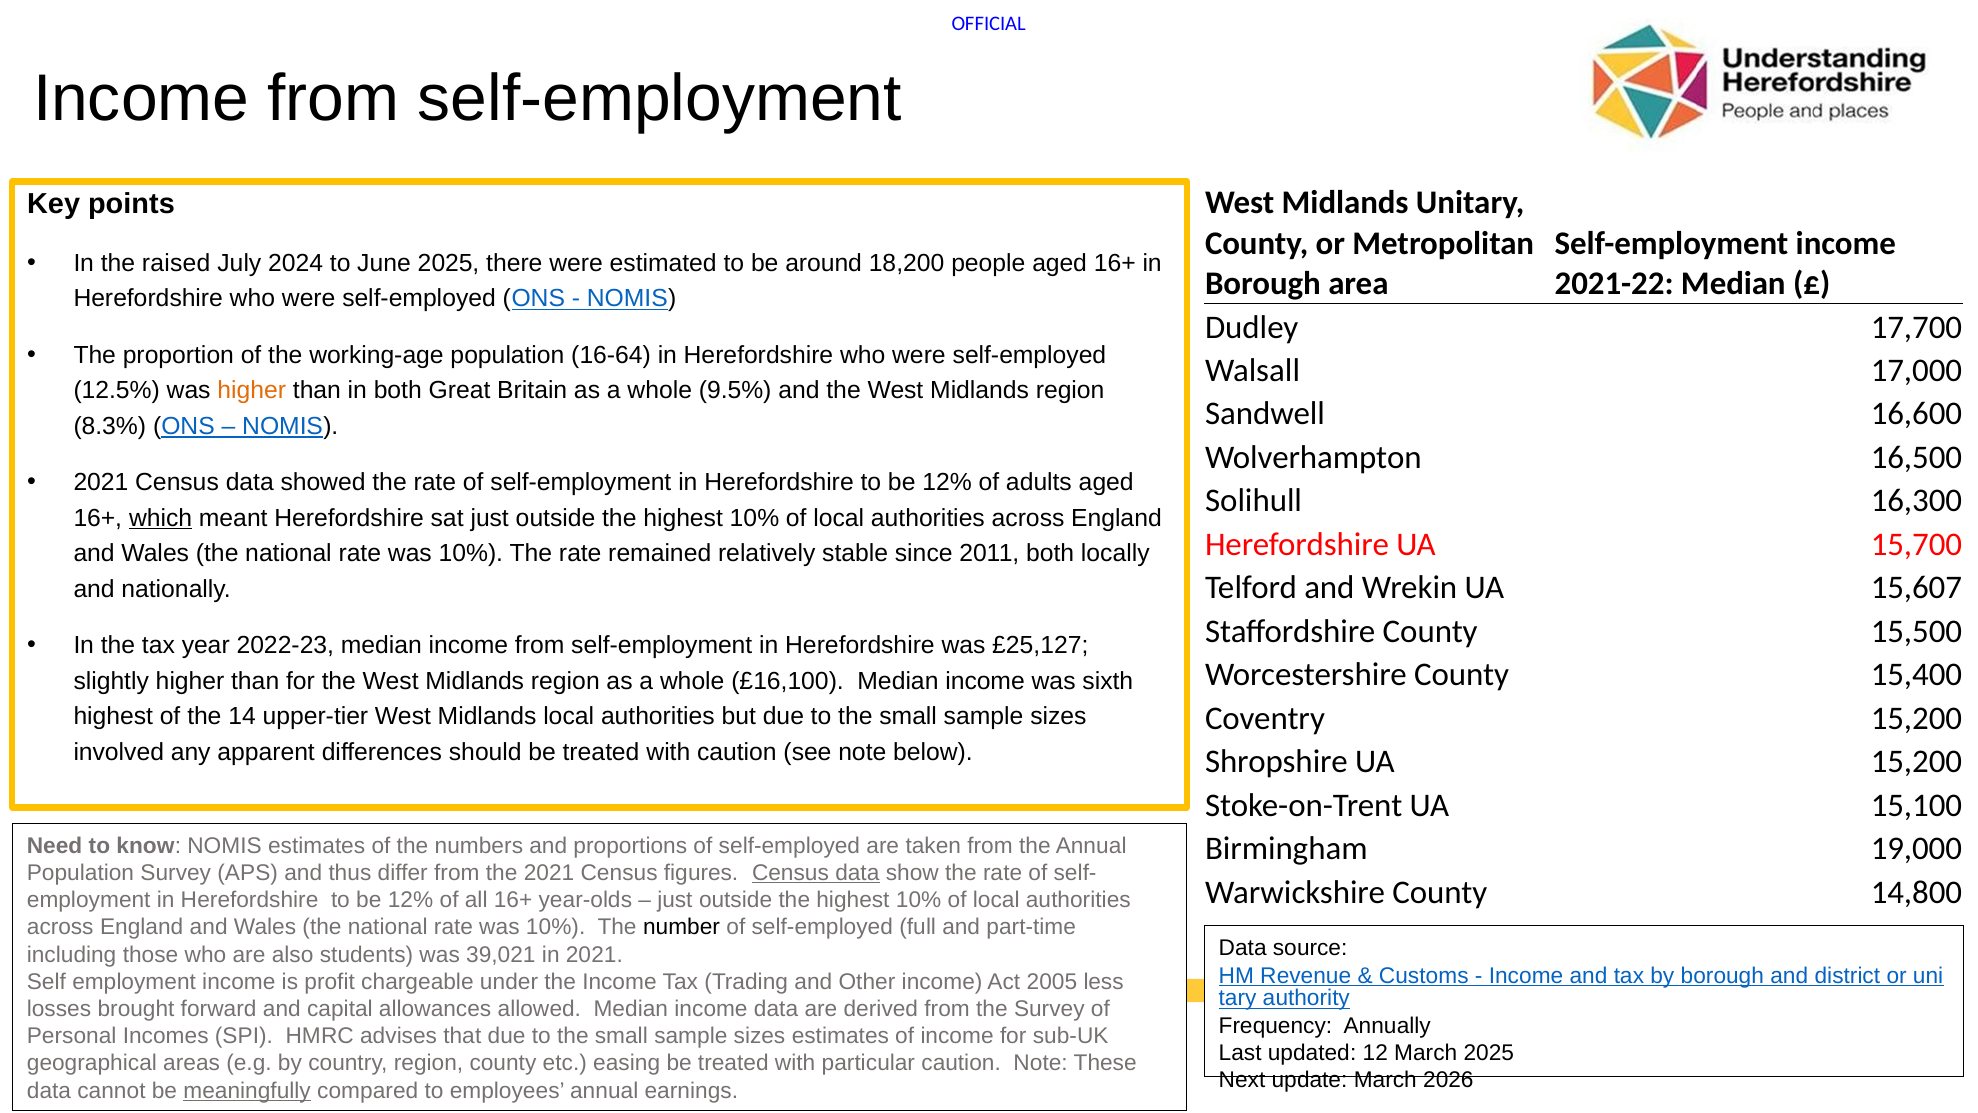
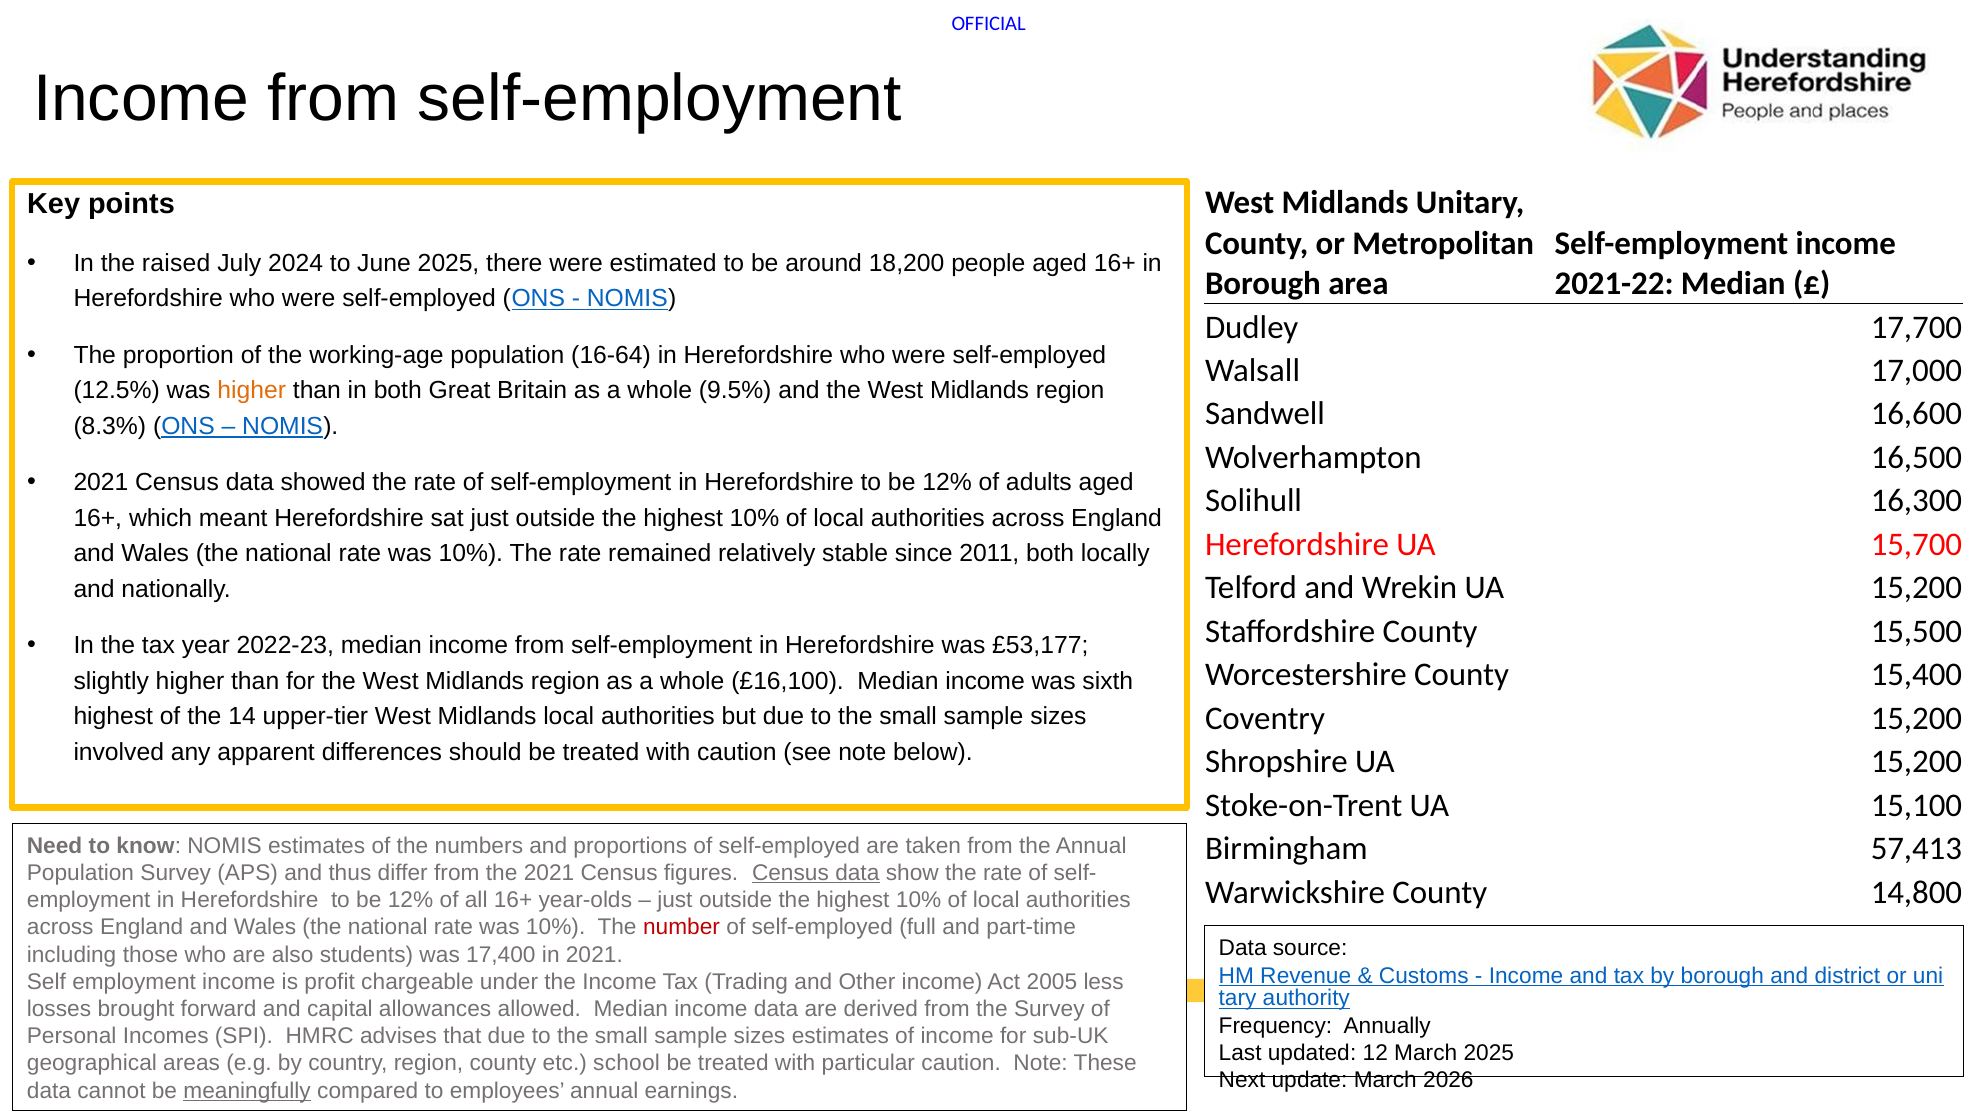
which underline: present -> none
Wrekin UA 15,607: 15,607 -> 15,200
£25,127: £25,127 -> £53,177
19,000: 19,000 -> 57,413
number colour: black -> red
39,021: 39,021 -> 17,400
easing: easing -> school
